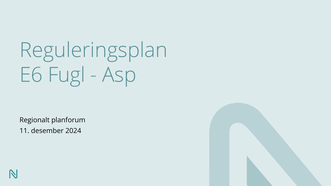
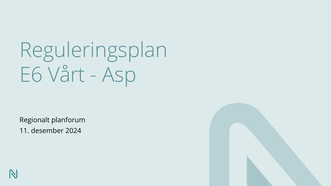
Fugl: Fugl -> Vårt
